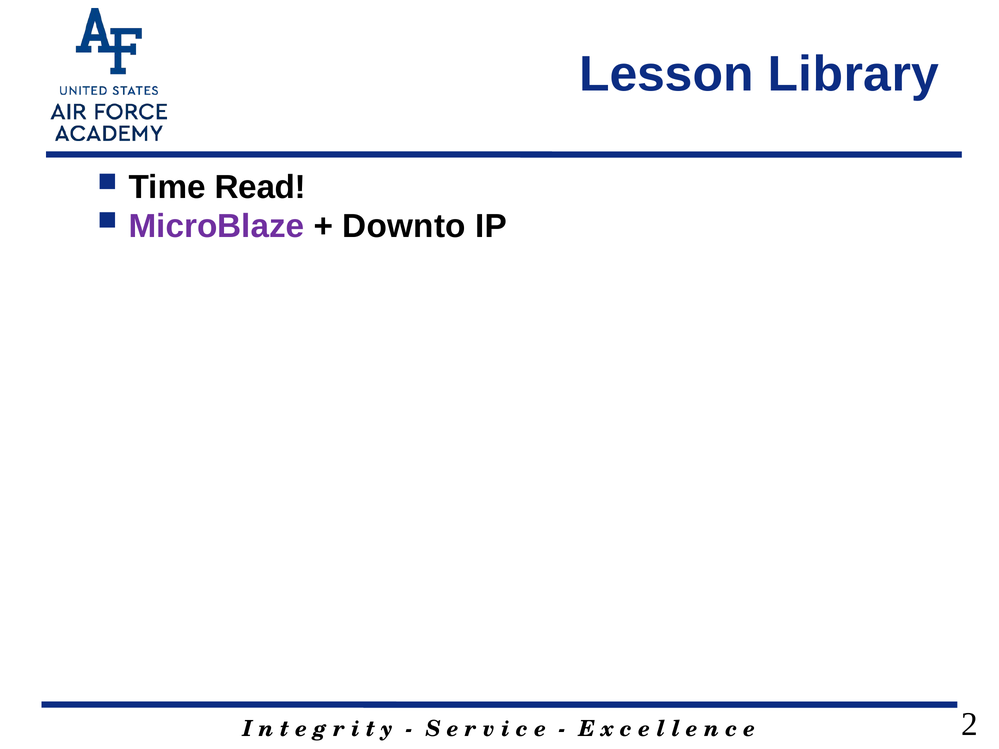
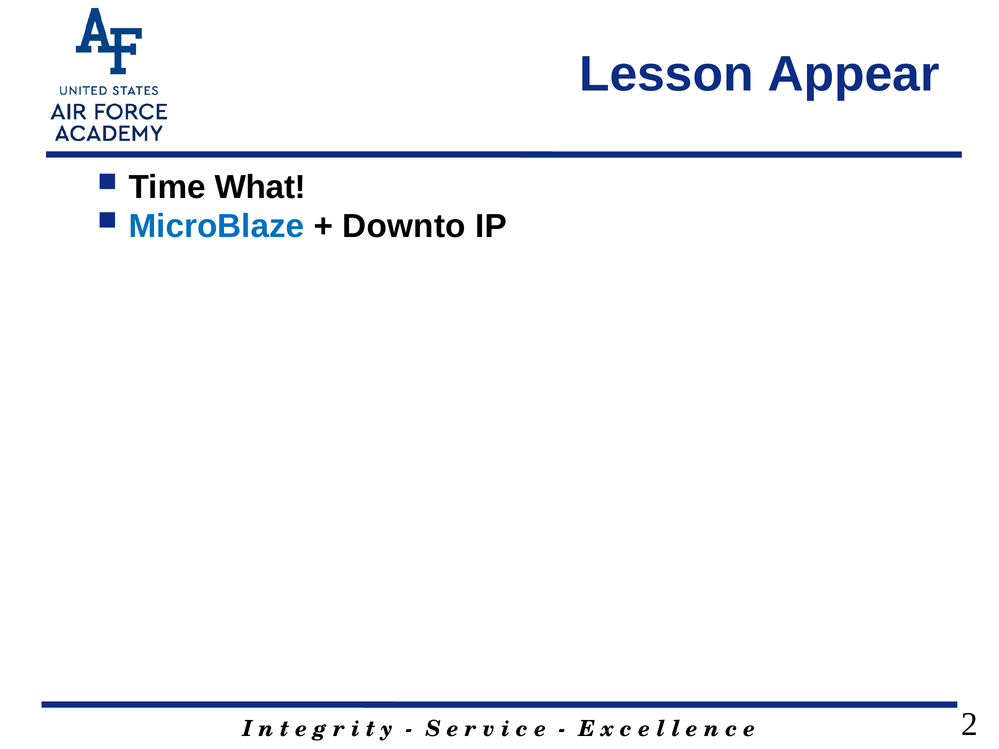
Library: Library -> Appear
Read: Read -> What
MicroBlaze colour: purple -> blue
